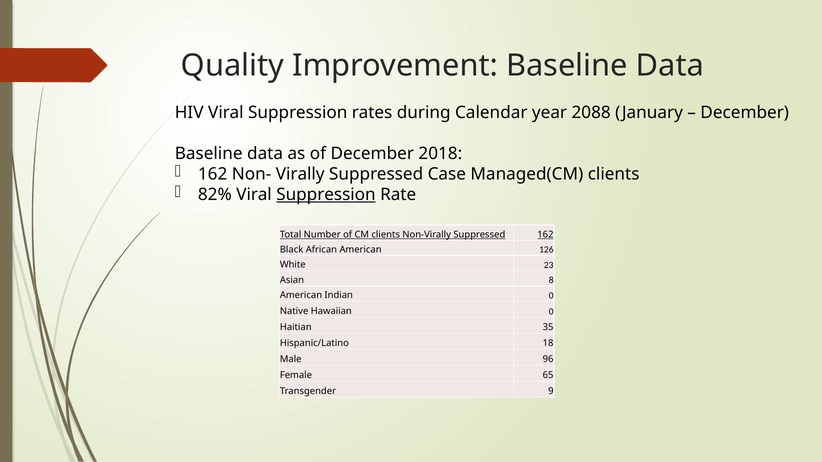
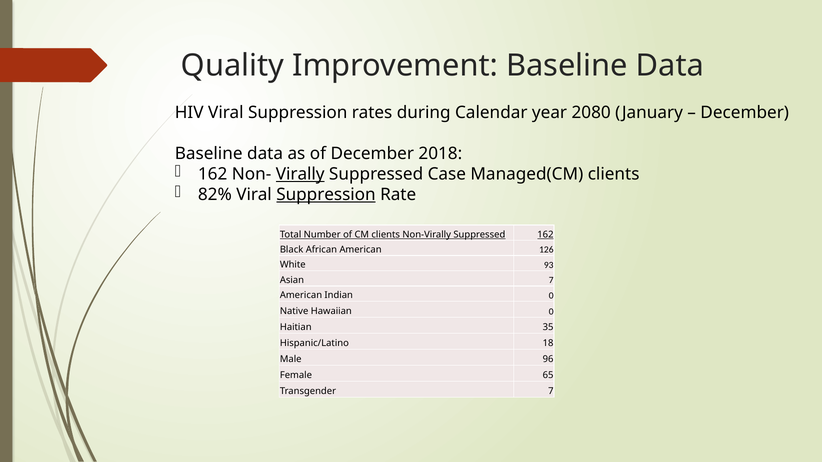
2088: 2088 -> 2080
Virally underline: none -> present
23: 23 -> 93
8 at (551, 281): 8 -> 7
Transgender 9: 9 -> 7
